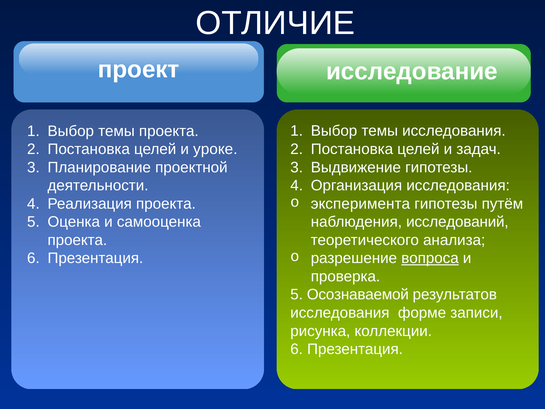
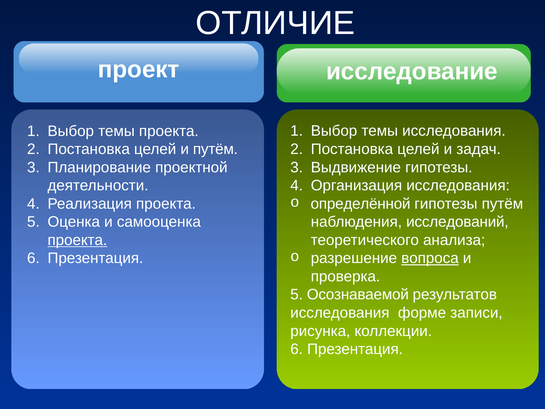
и уроке: уроке -> путём
эксперимента: эксперимента -> определённой
проекта at (77, 240) underline: none -> present
